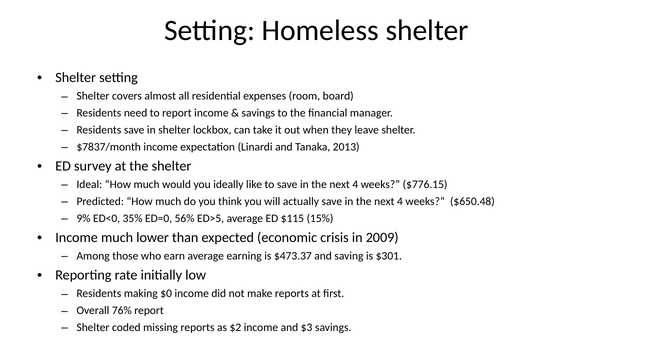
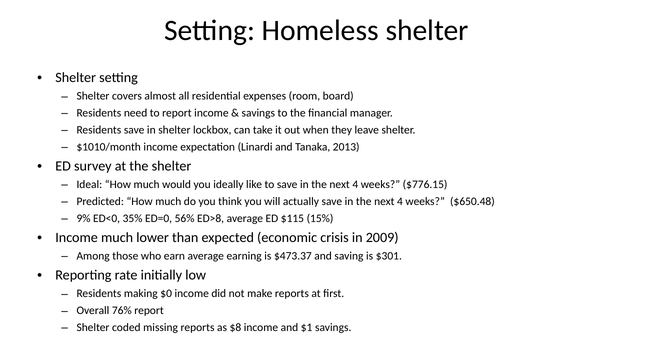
$7837/month: $7837/month -> $1010/month
ED>5: ED>5 -> ED>8
$2: $2 -> $8
$3: $3 -> $1
